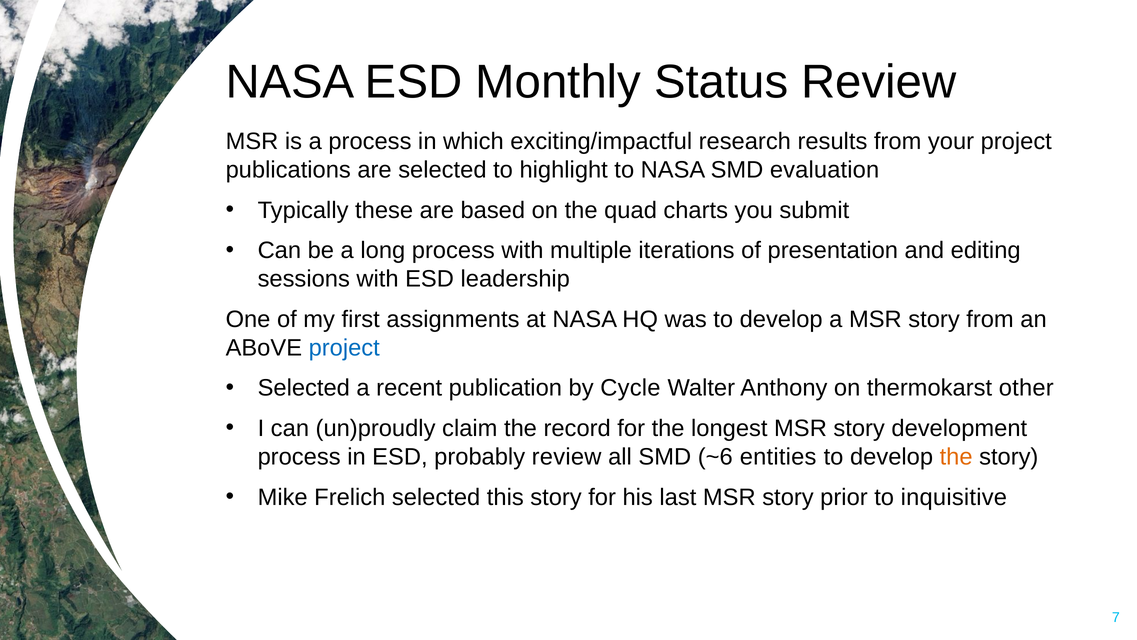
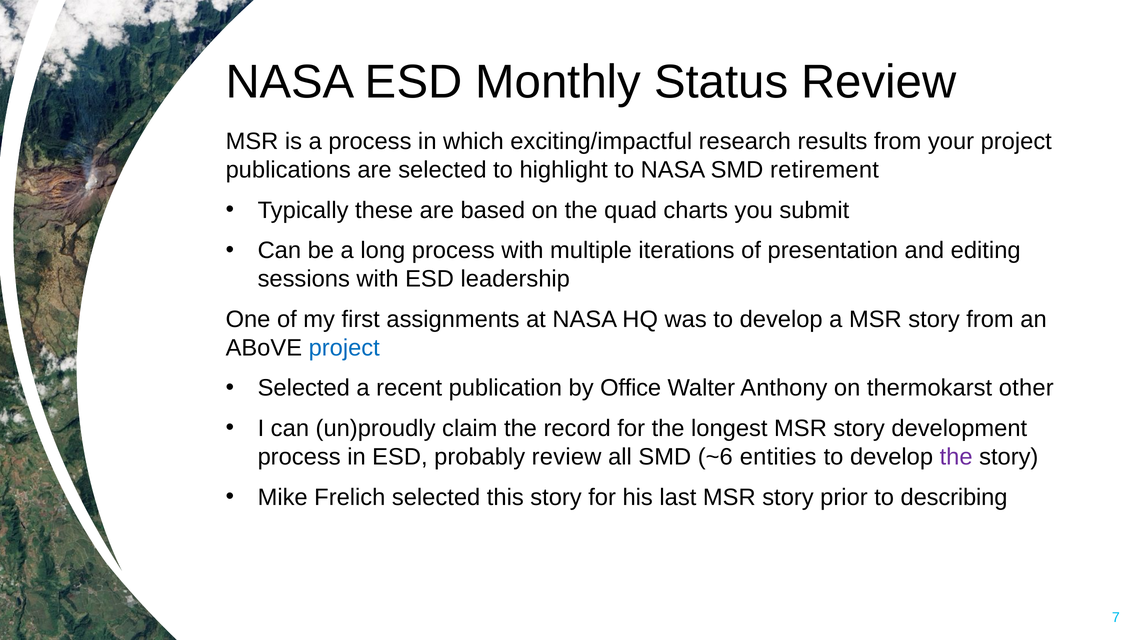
evaluation: evaluation -> retirement
Cycle: Cycle -> Office
the at (956, 457) colour: orange -> purple
inquisitive: inquisitive -> describing
